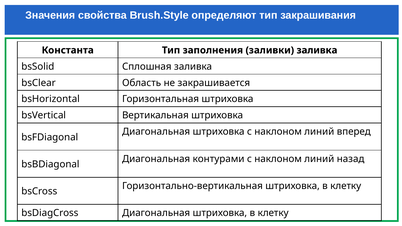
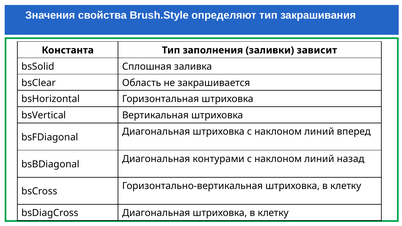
заливки заливка: заливка -> зависит
